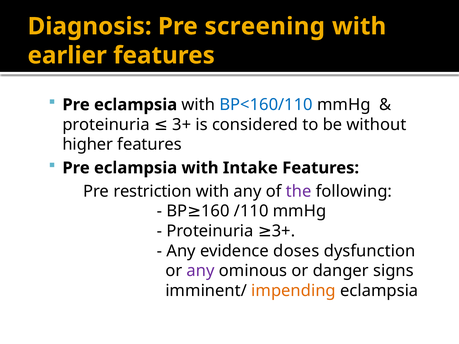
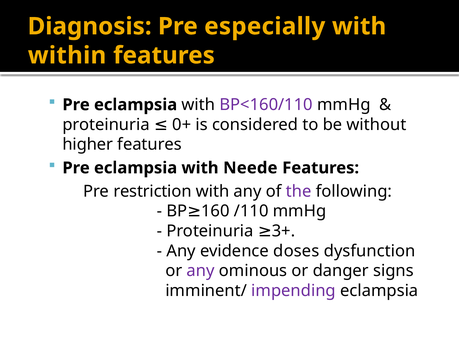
screening: screening -> especially
earlier: earlier -> within
BP<160/110 colour: blue -> purple
3+ at (182, 125): 3+ -> 0+
Intake: Intake -> Neede
impending colour: orange -> purple
